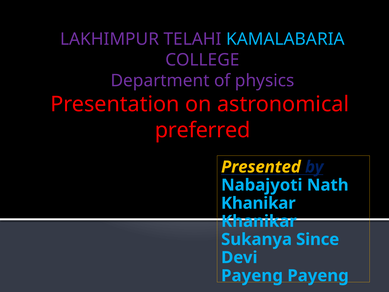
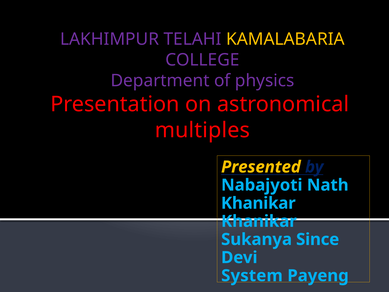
KAMALABARIA colour: light blue -> yellow
preferred: preferred -> multiples
Payeng at (252, 275): Payeng -> System
